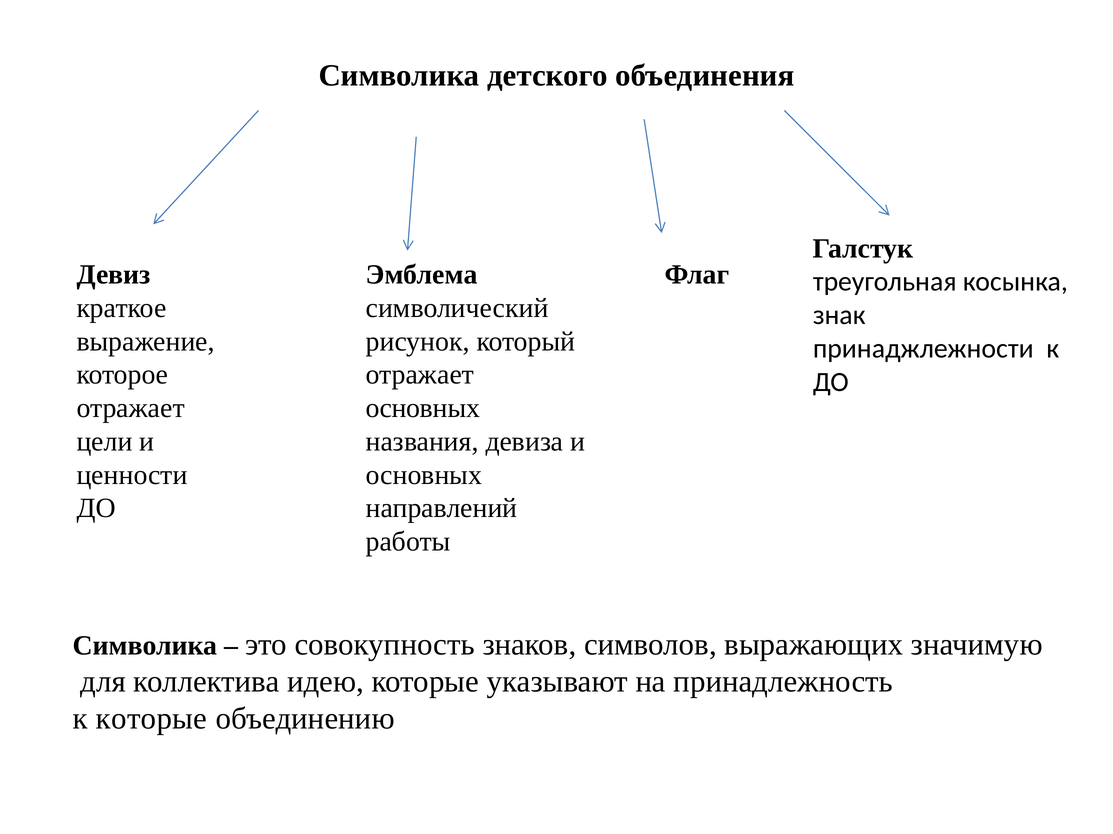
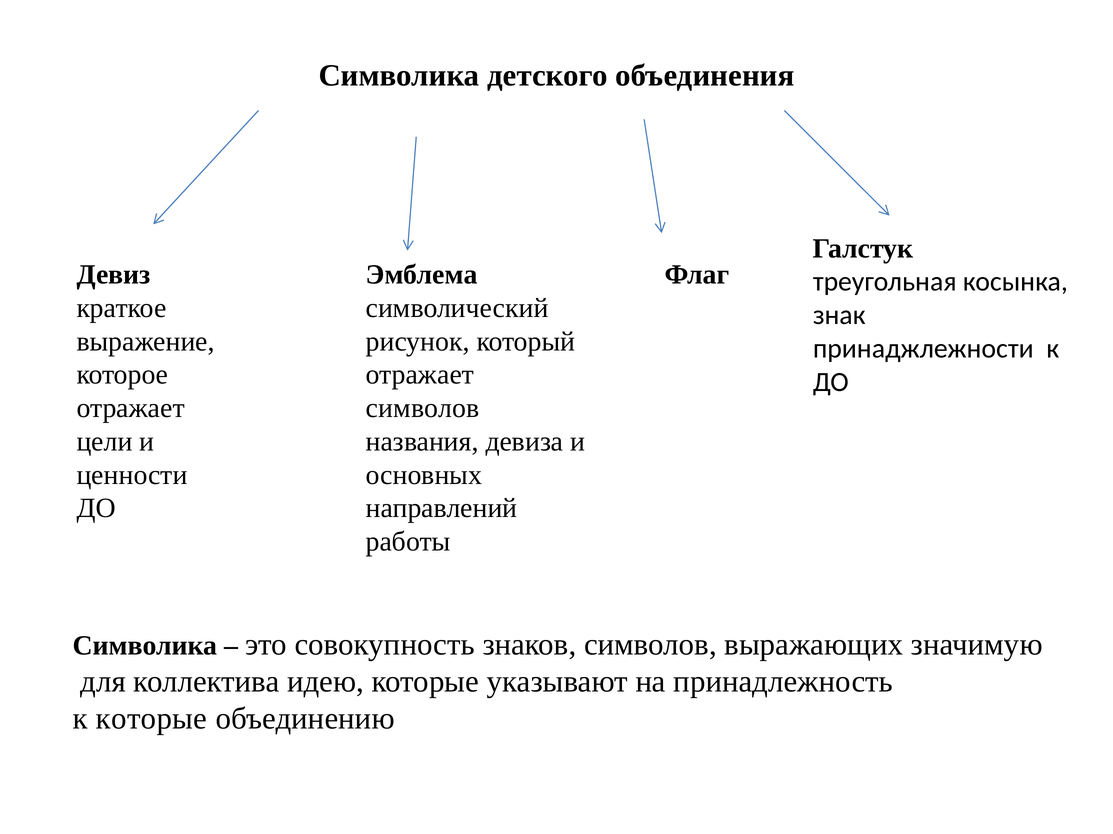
основных at (423, 408): основных -> символов
